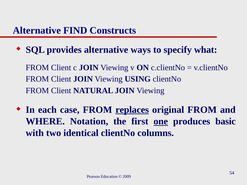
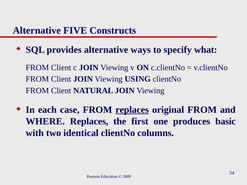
FIND: FIND -> FIVE
WHERE Notation: Notation -> Replaces
one underline: present -> none
